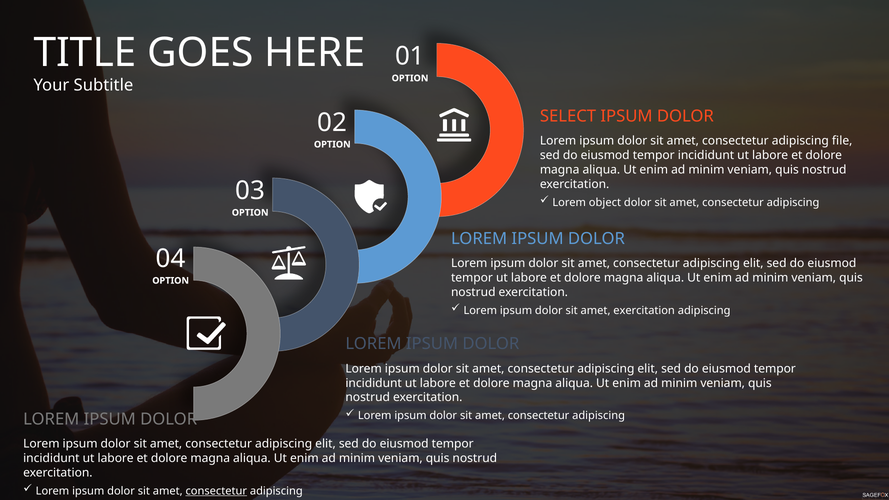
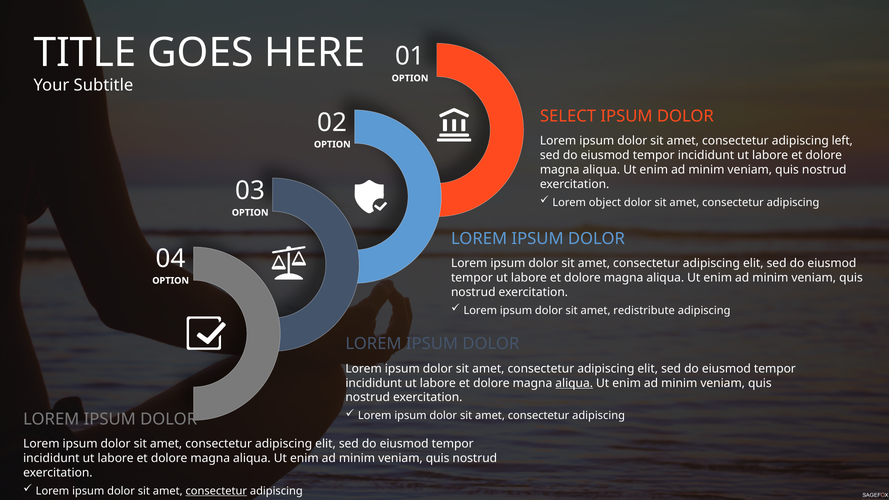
file: file -> left
amet exercitation: exercitation -> redistribute
aliqua at (574, 383) underline: none -> present
